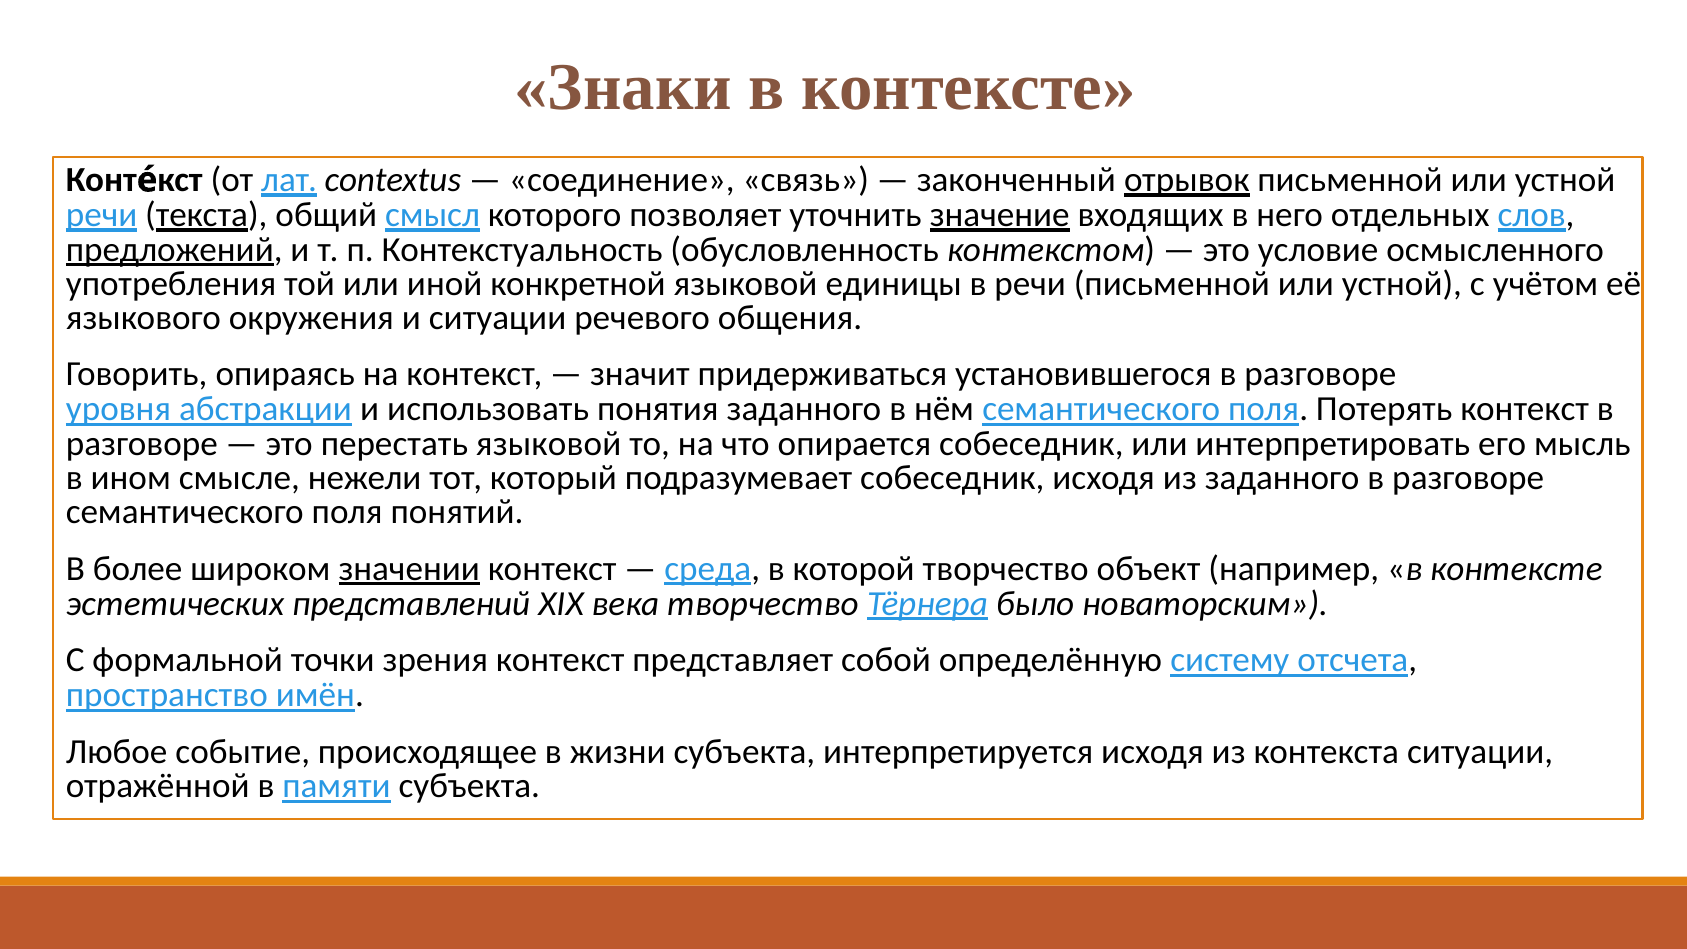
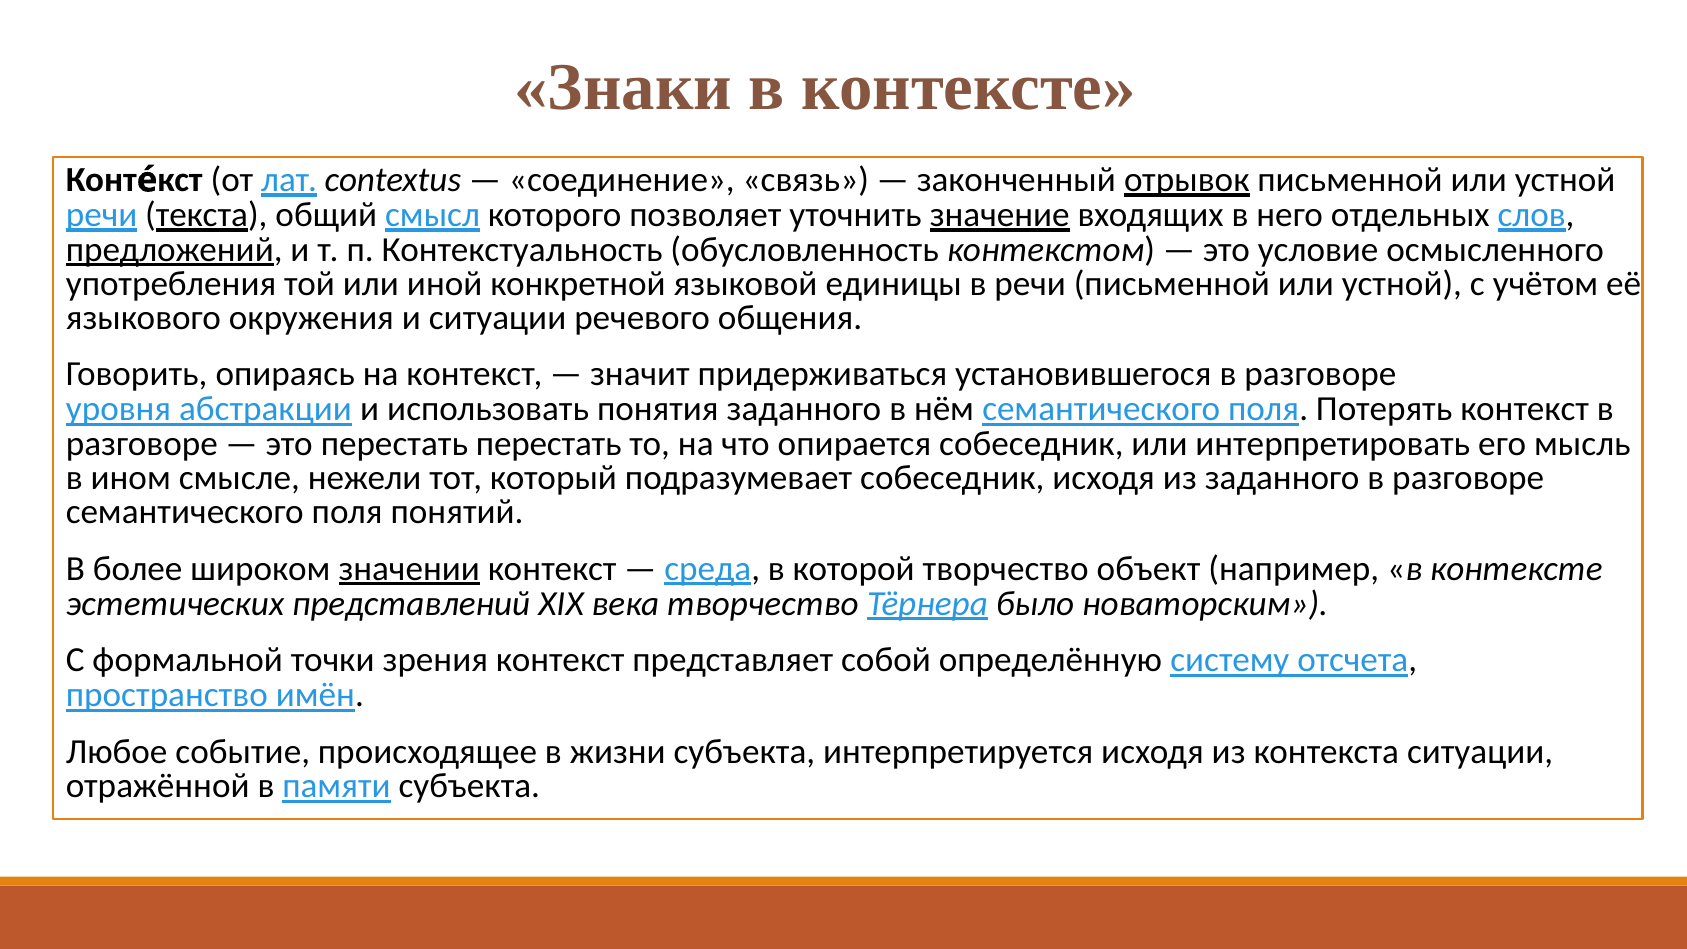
перестать языковой: языковой -> перестать
